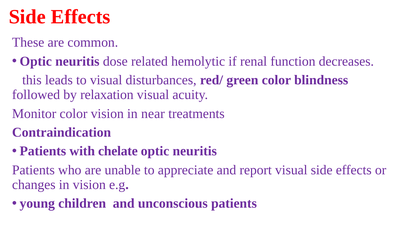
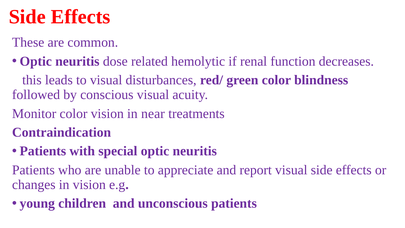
relaxation: relaxation -> conscious
chelate: chelate -> special
